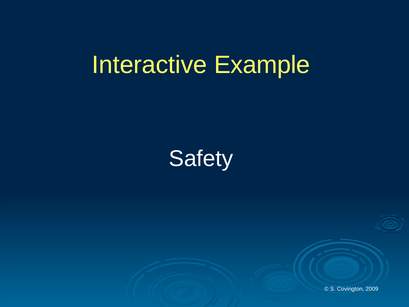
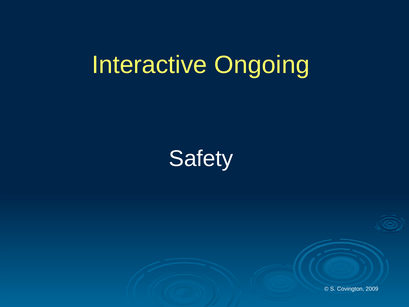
Example: Example -> Ongoing
